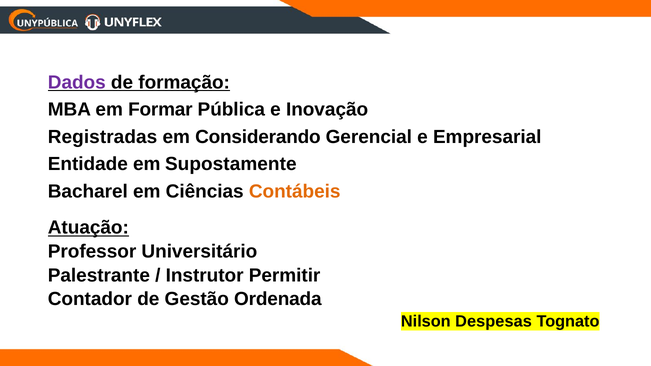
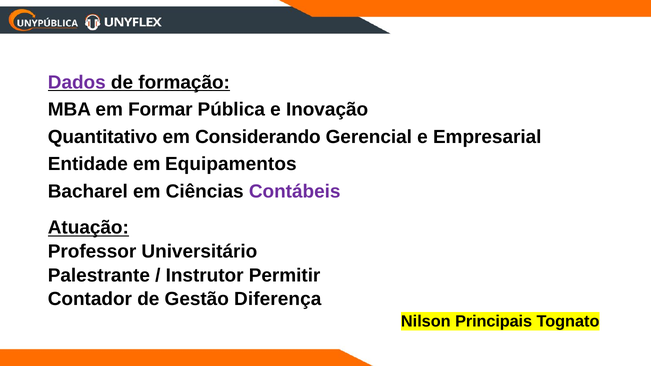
Registradas: Registradas -> Quantitativo
Supostamente: Supostamente -> Equipamentos
Contábeis colour: orange -> purple
Ordenada: Ordenada -> Diferença
Despesas: Despesas -> Principais
